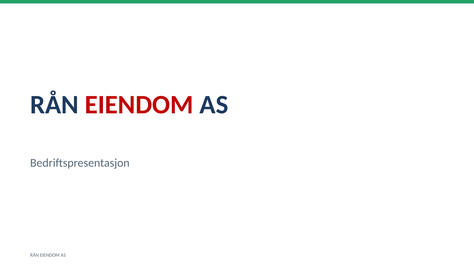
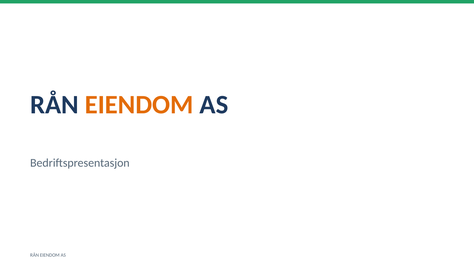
EIENDOM at (139, 105) colour: red -> orange
